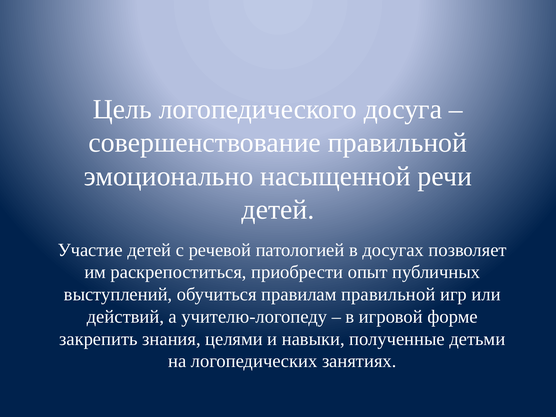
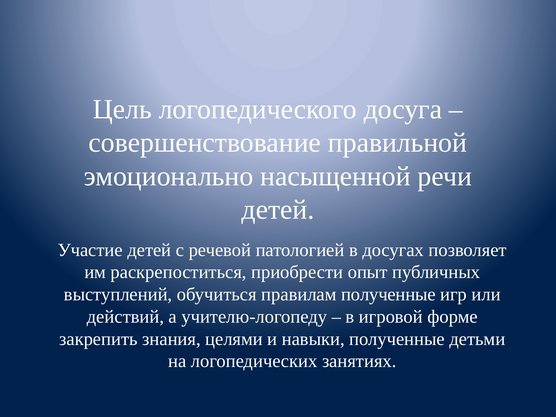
правилам правильной: правильной -> полученные
